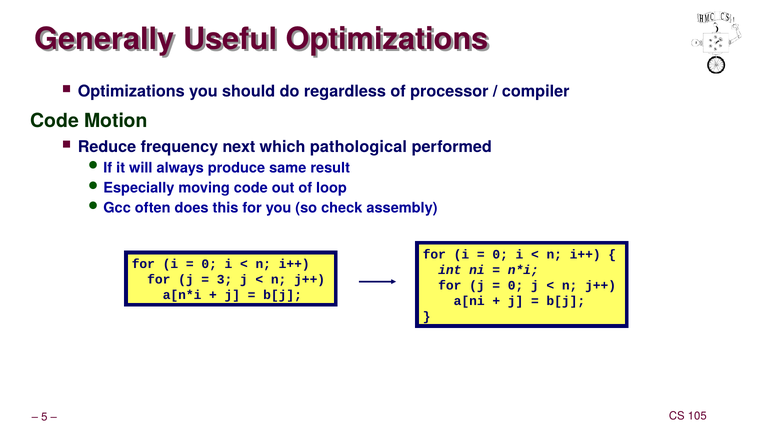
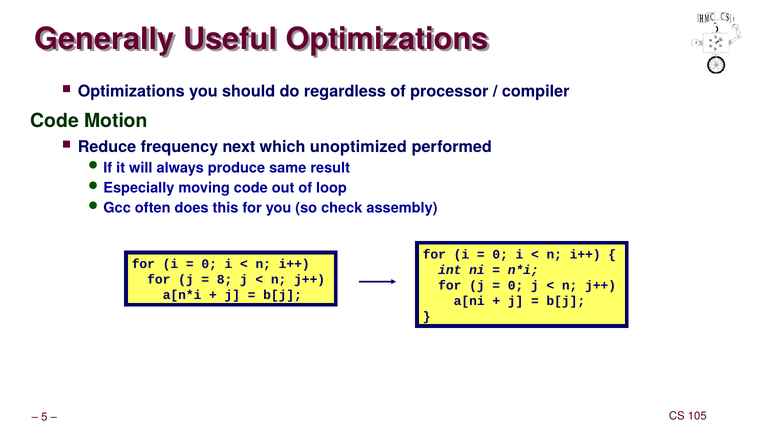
pathological: pathological -> unoptimized
3: 3 -> 8
